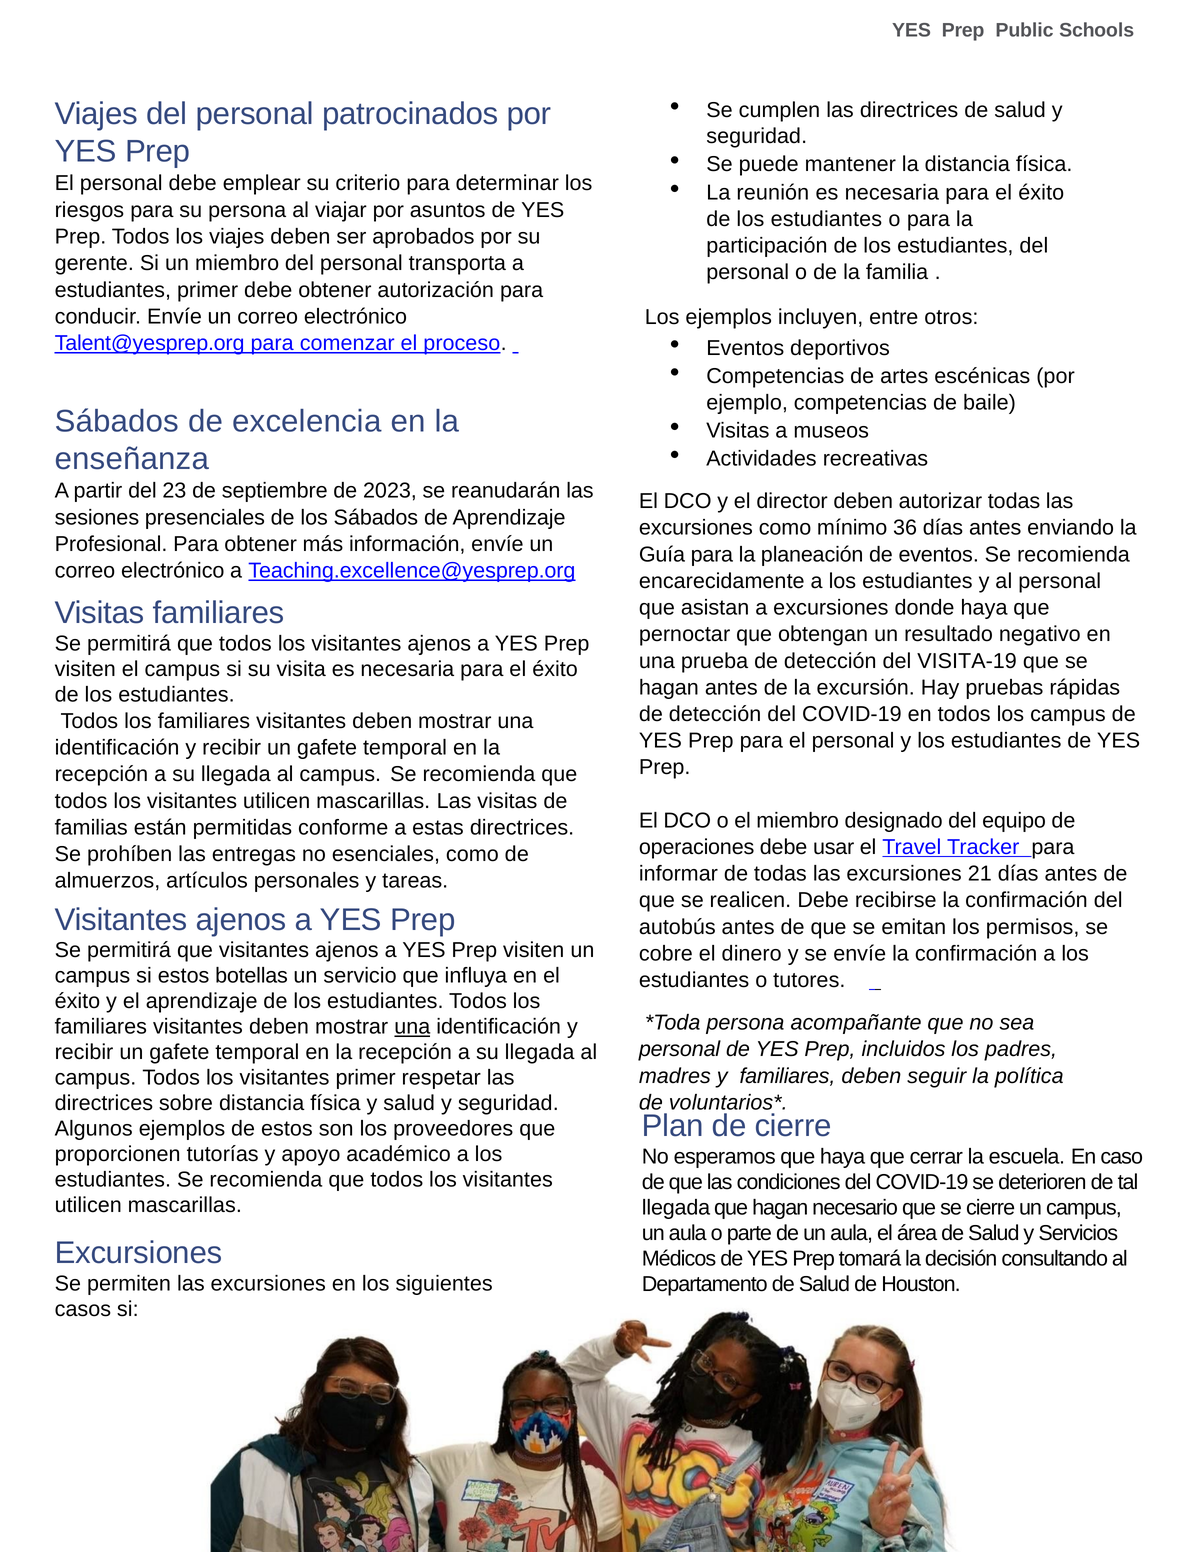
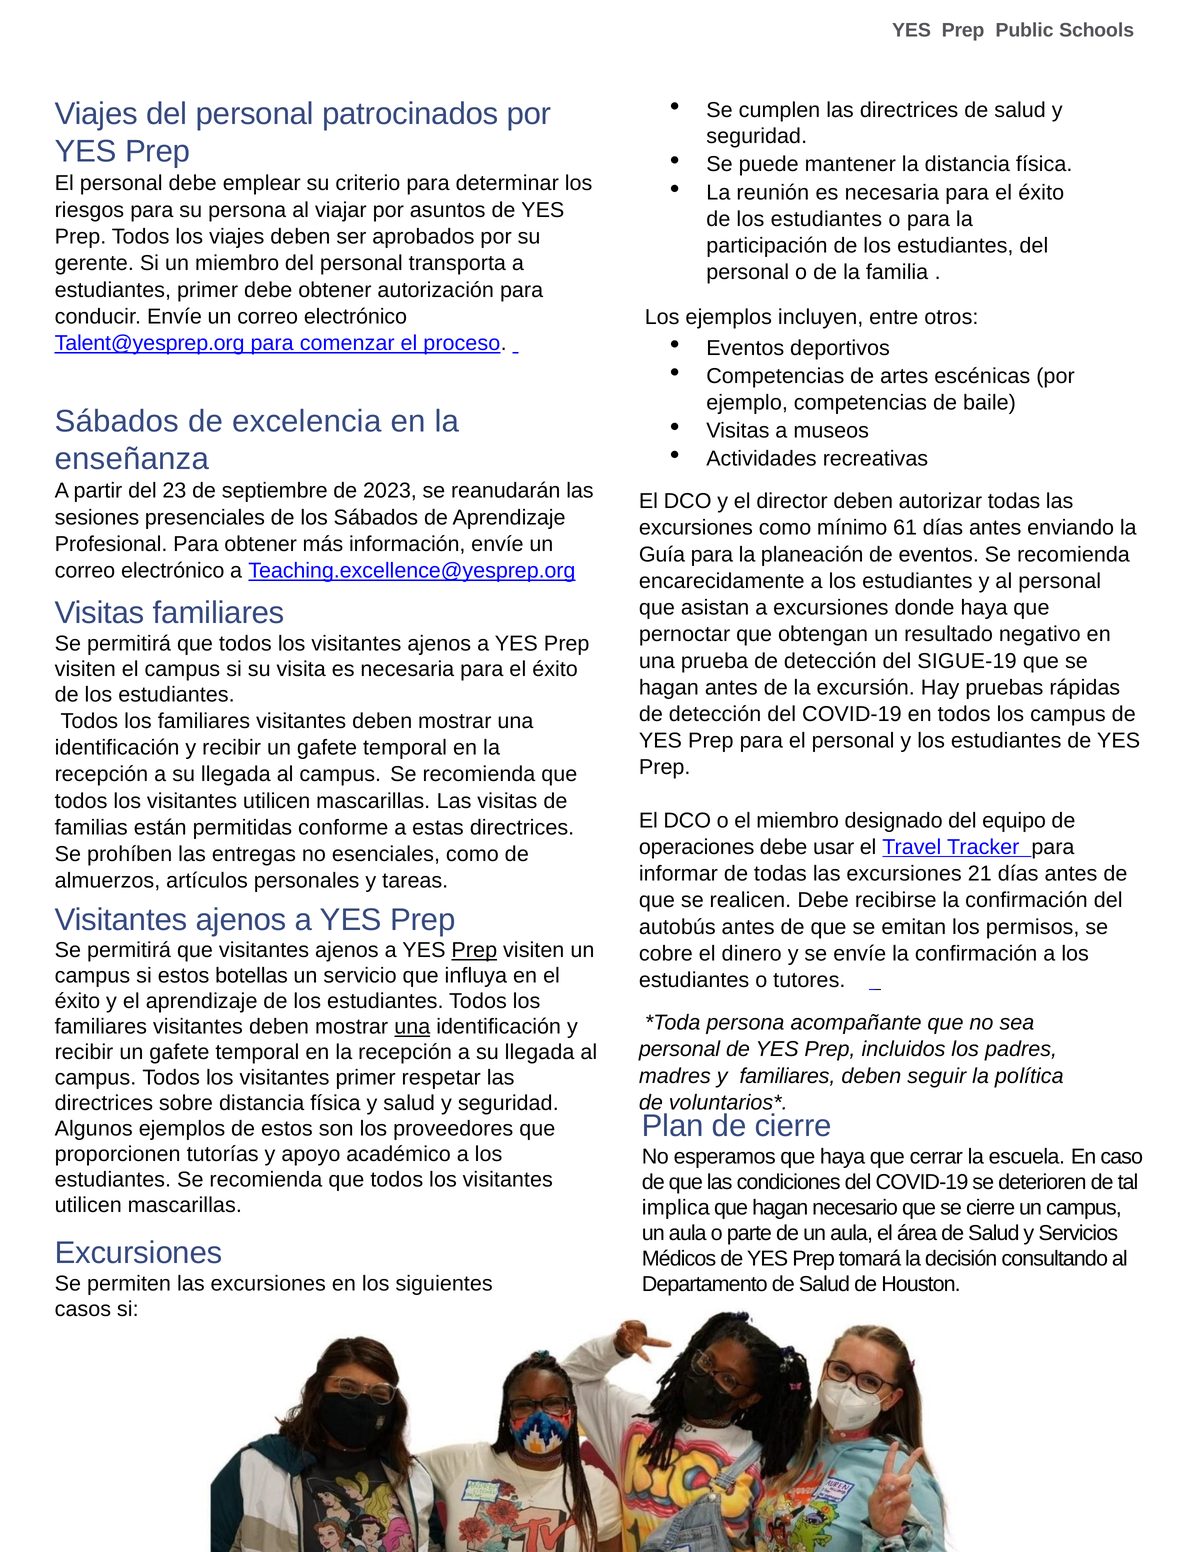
36: 36 -> 61
VISITA-19: VISITA-19 -> SIGUE-19
Prep at (474, 950) underline: none -> present
llegada at (676, 1207): llegada -> implica
